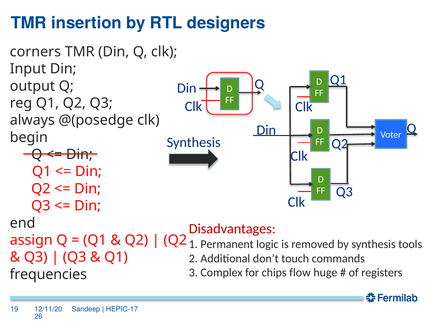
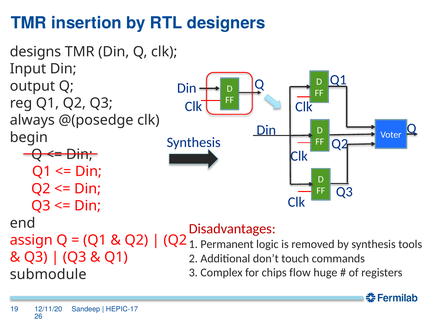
corners: corners -> designs
frequencies: frequencies -> submodule
